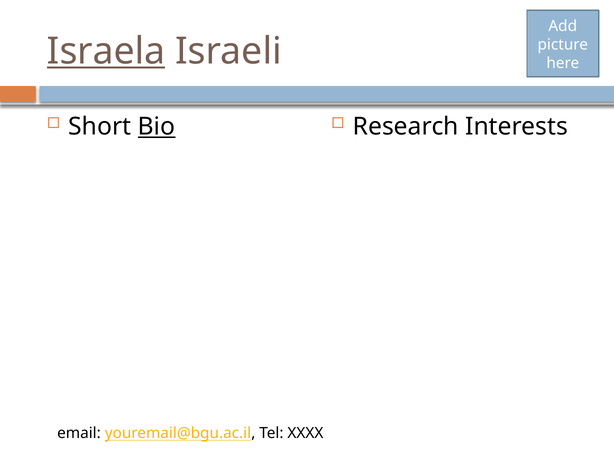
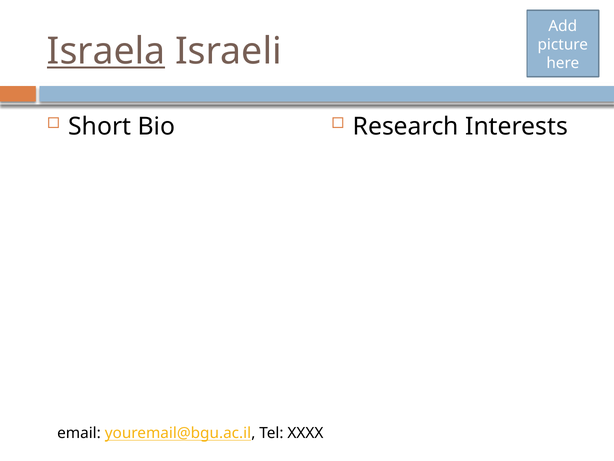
Bio underline: present -> none
